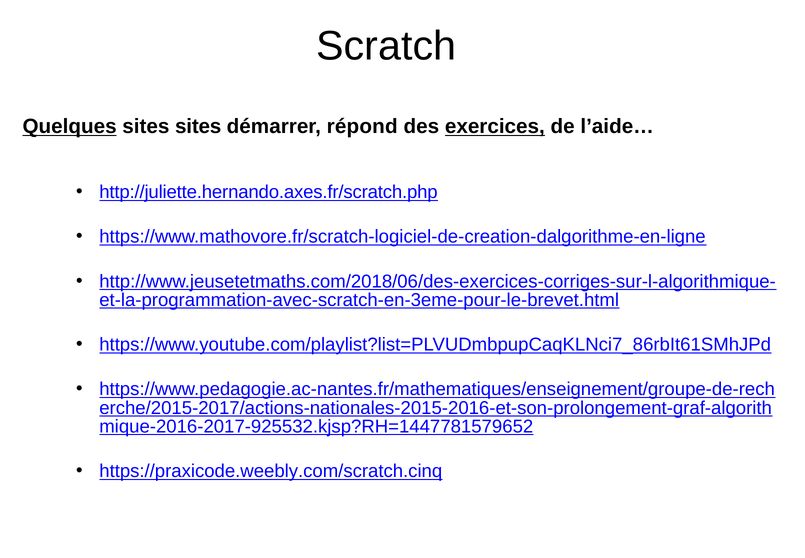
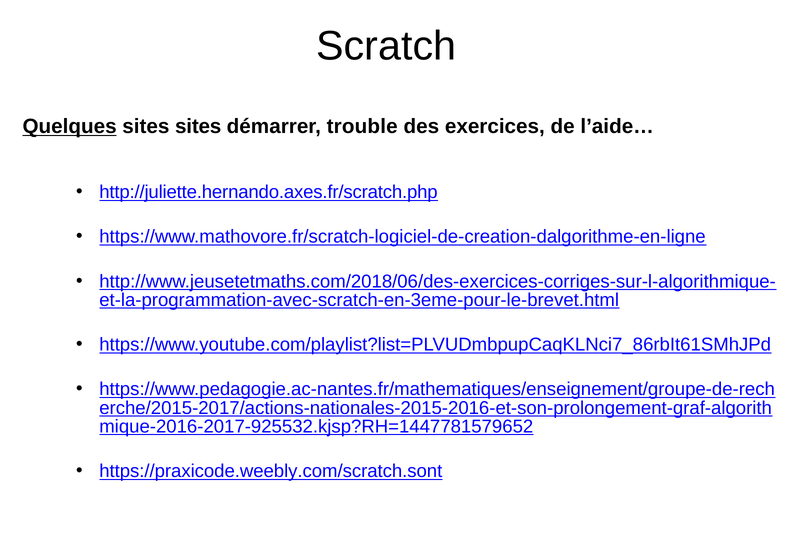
répond: répond -> trouble
exercices underline: present -> none
https://praxicode.weebly.com/scratch.cinq: https://praxicode.weebly.com/scratch.cinq -> https://praxicode.weebly.com/scratch.sont
